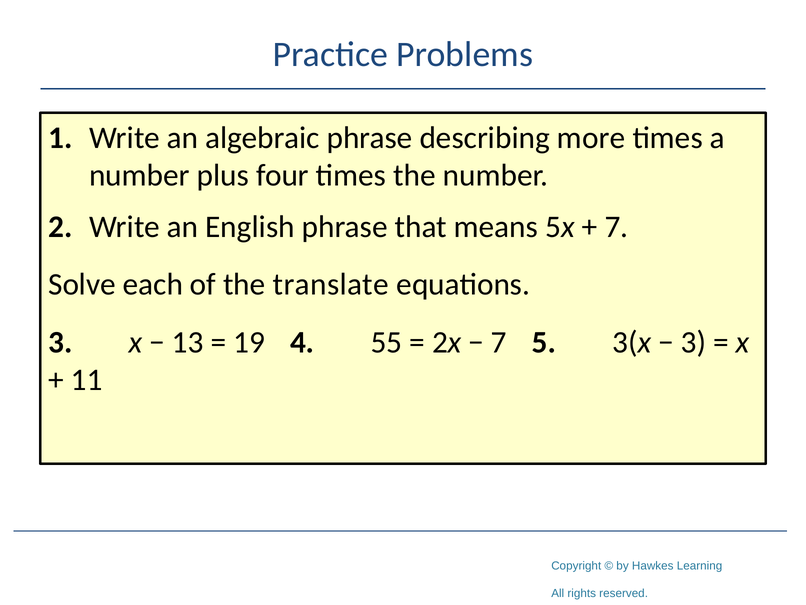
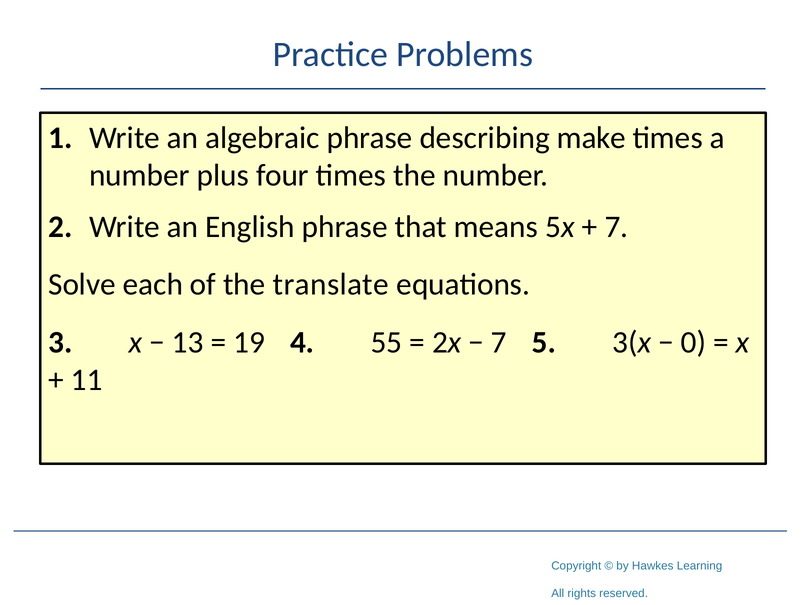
more: more -> make
3 at (693, 342): 3 -> 0
